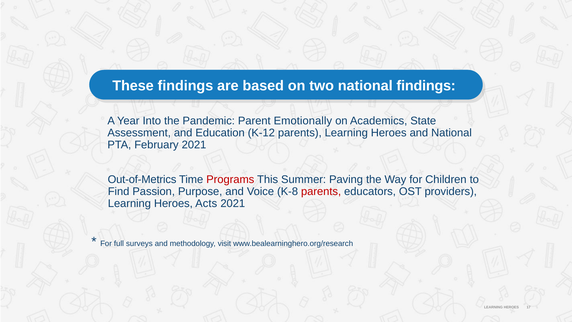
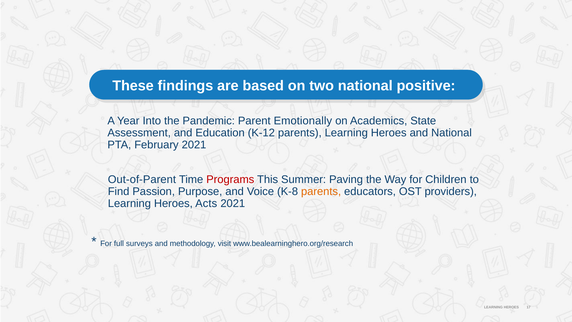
national findings: findings -> positive
Out-of-Metrics: Out-of-Metrics -> Out-of-Parent
parents at (321, 191) colour: red -> orange
